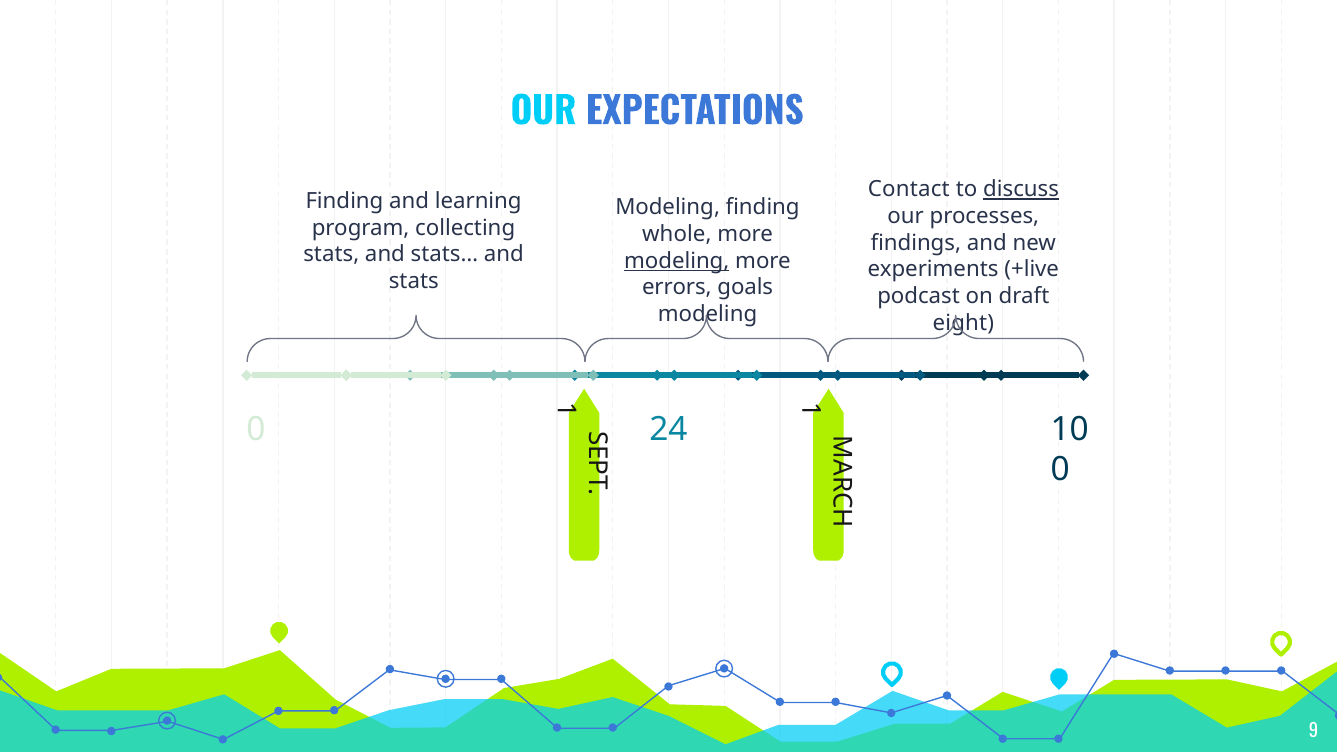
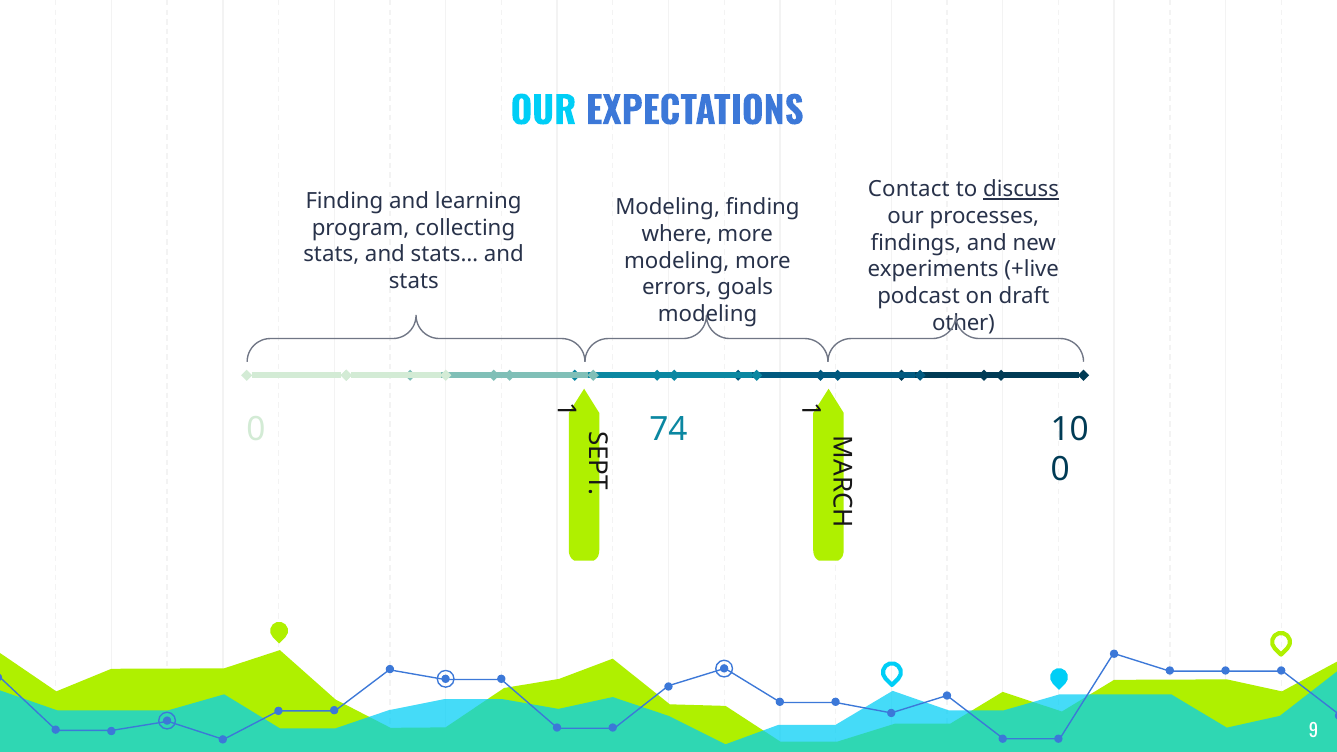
whole: whole -> where
modeling at (677, 261) underline: present -> none
eight: eight -> other
24: 24 -> 74
